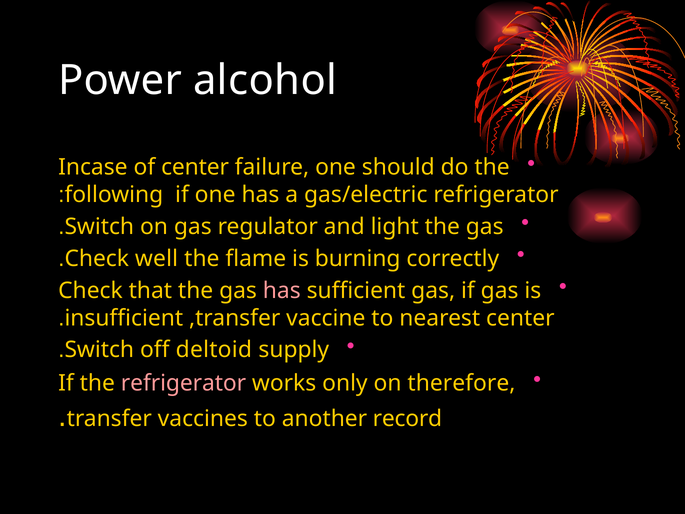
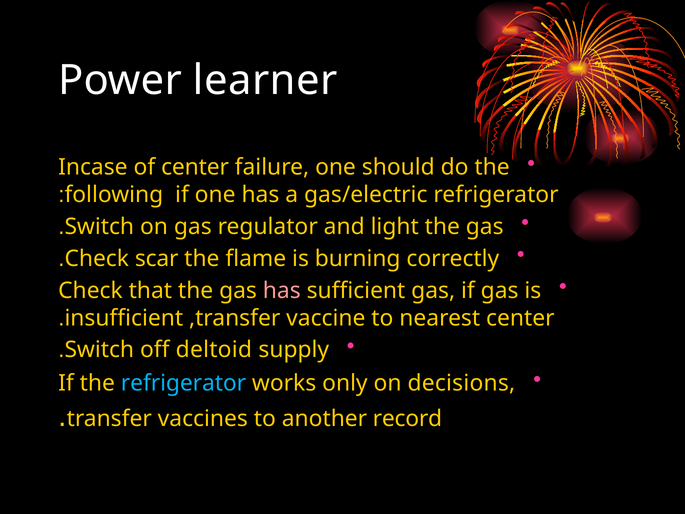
alcohol: alcohol -> learner
well: well -> scar
refrigerator at (183, 383) colour: pink -> light blue
therefore: therefore -> decisions
